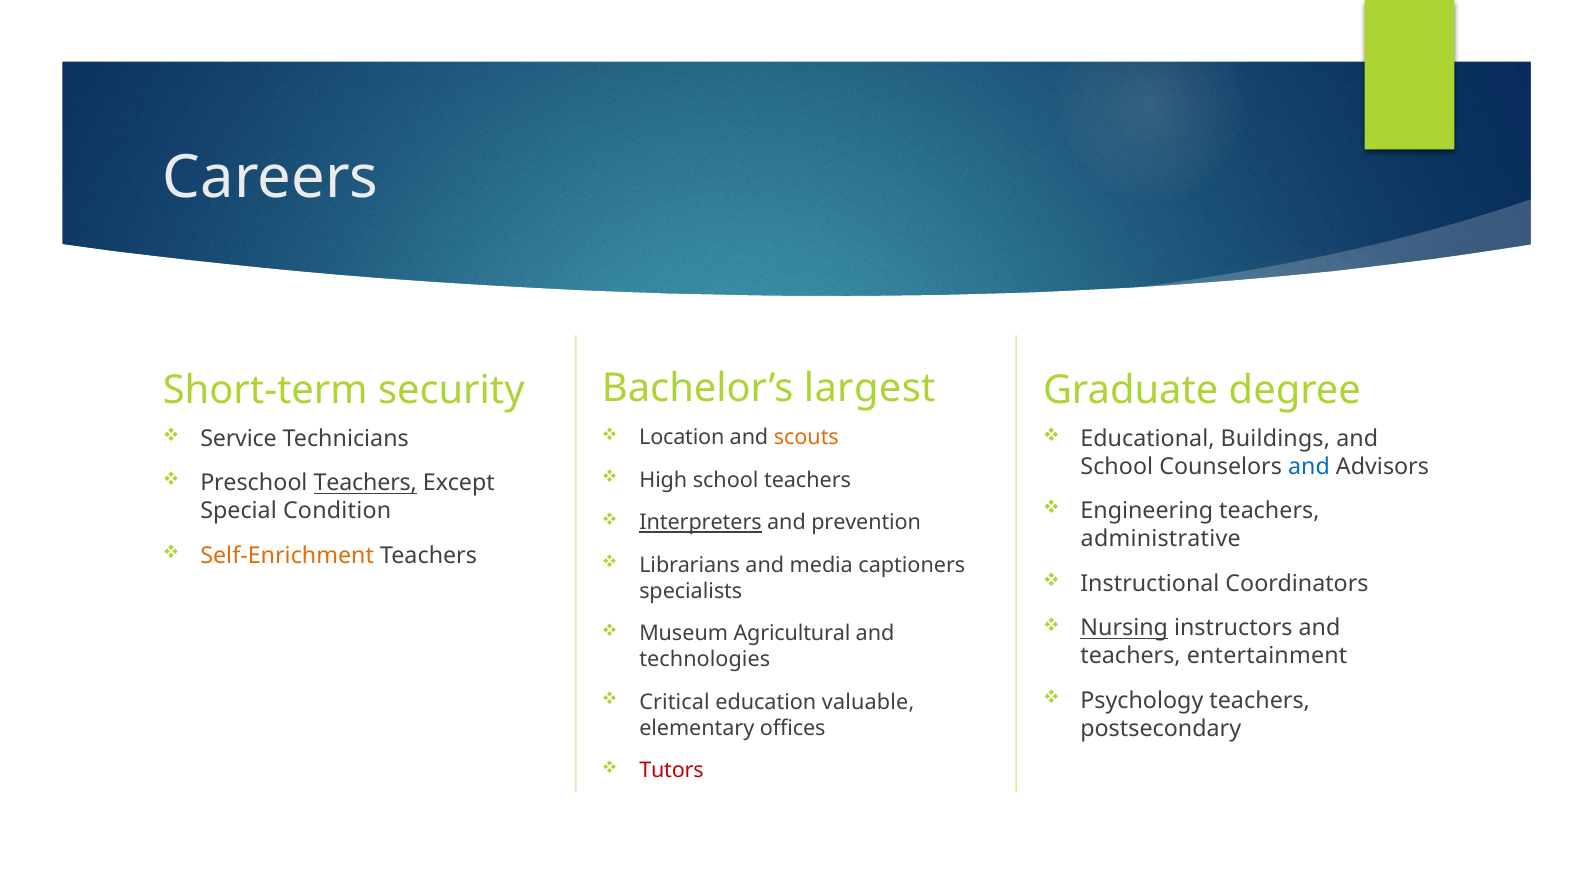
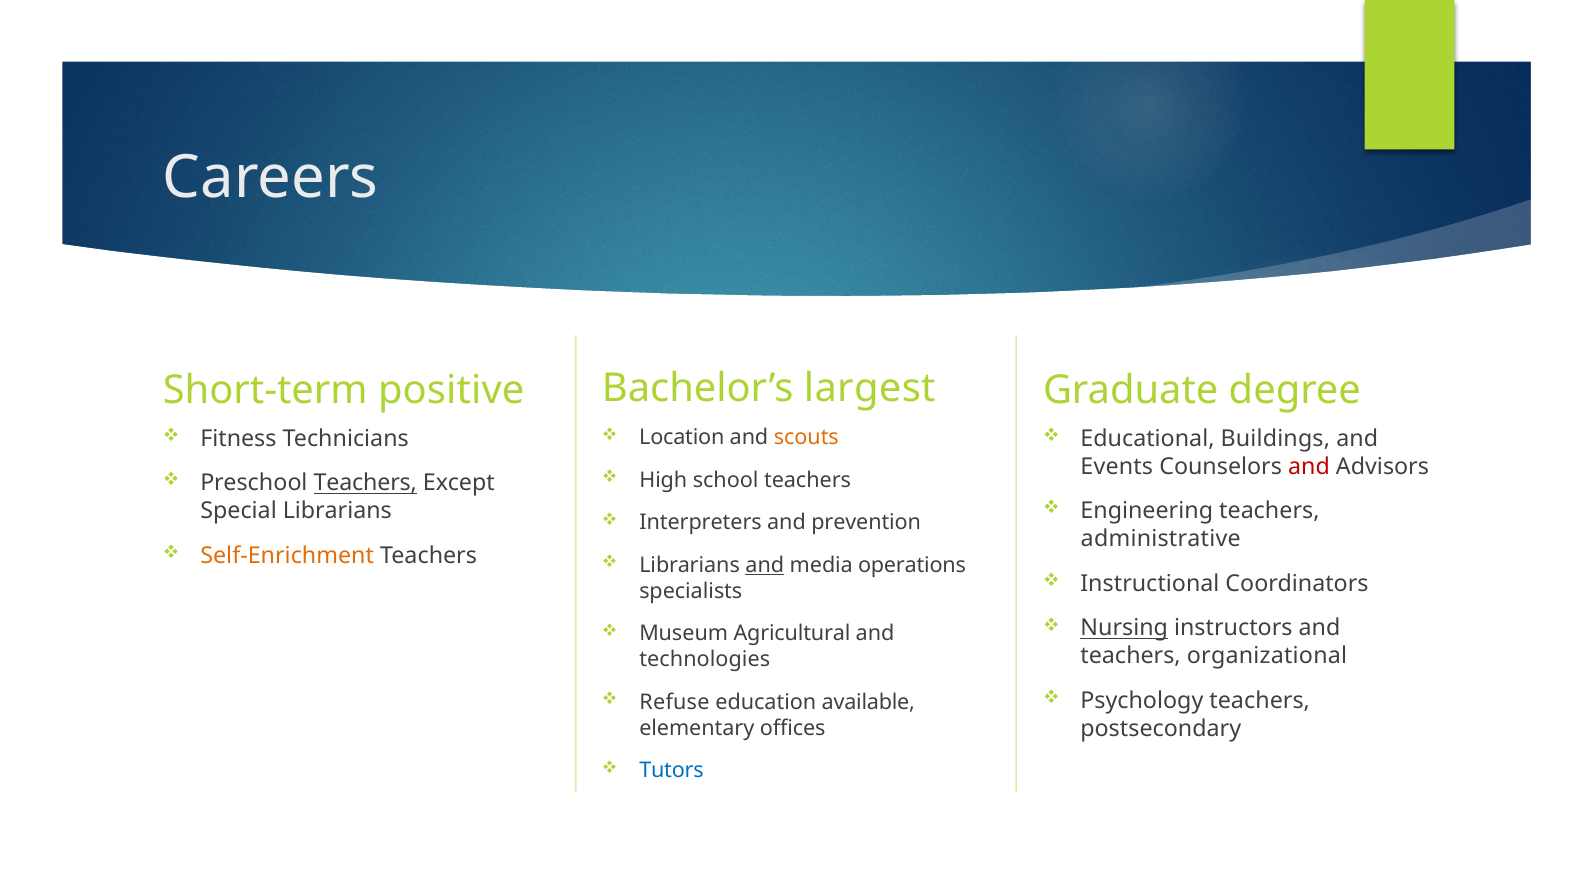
security: security -> positive
Service: Service -> Fitness
School at (1117, 467): School -> Events
and at (1309, 467) colour: blue -> red
Special Condition: Condition -> Librarians
Interpreters underline: present -> none
and at (765, 566) underline: none -> present
captioners: captioners -> operations
entertainment: entertainment -> organizational
Critical: Critical -> Refuse
valuable: valuable -> available
Tutors colour: red -> blue
